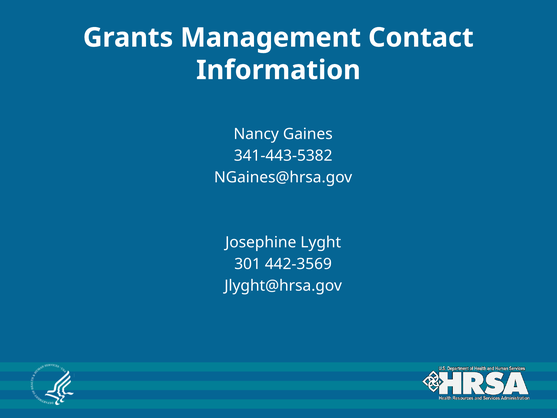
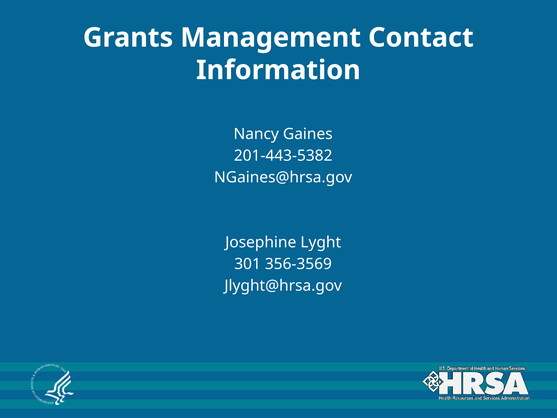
341-443-5382: 341-443-5382 -> 201-443-5382
442-3569: 442-3569 -> 356-3569
